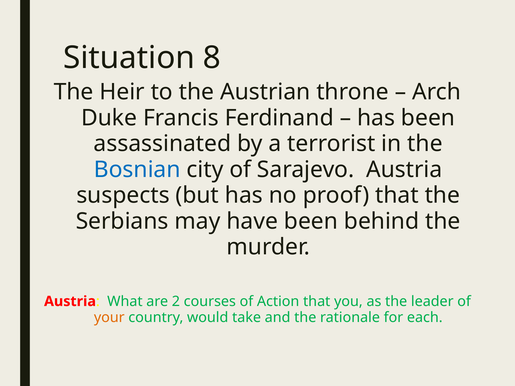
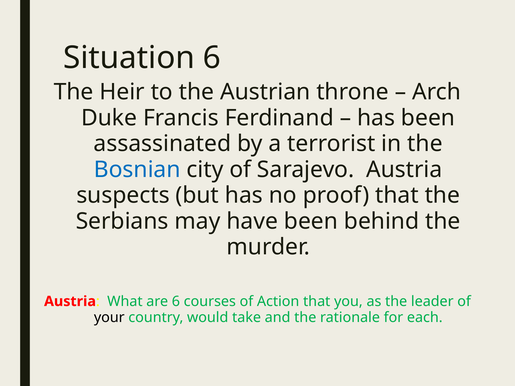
Situation 8: 8 -> 6
are 2: 2 -> 6
your colour: orange -> black
